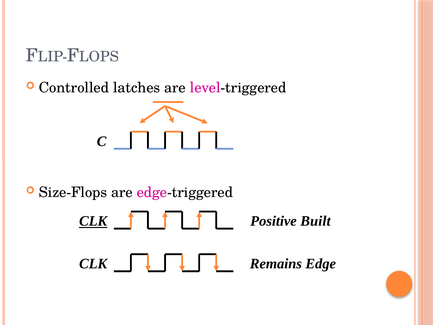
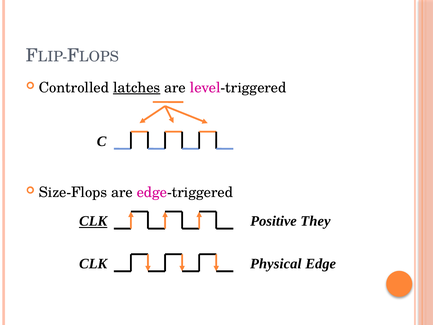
latches underline: none -> present
Built: Built -> They
Remains: Remains -> Physical
